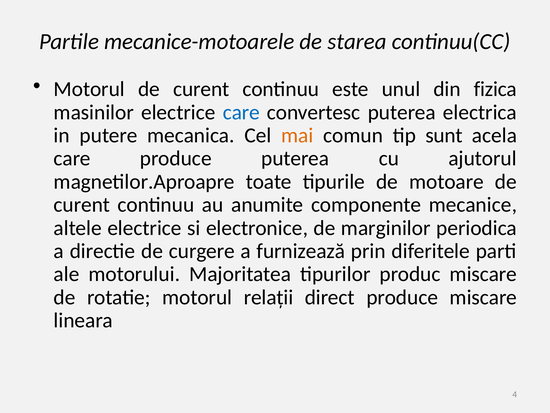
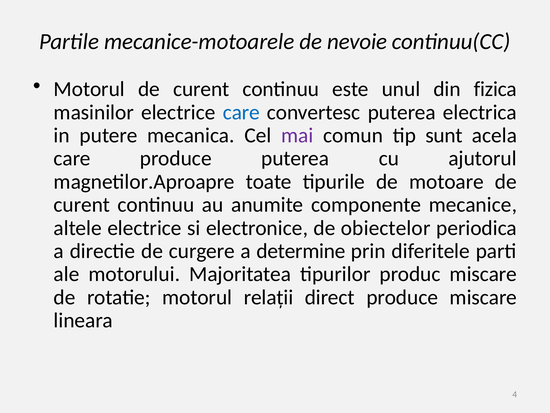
starea: starea -> nevoie
mai colour: orange -> purple
marginilor: marginilor -> obiectelor
furnizează: furnizează -> determine
